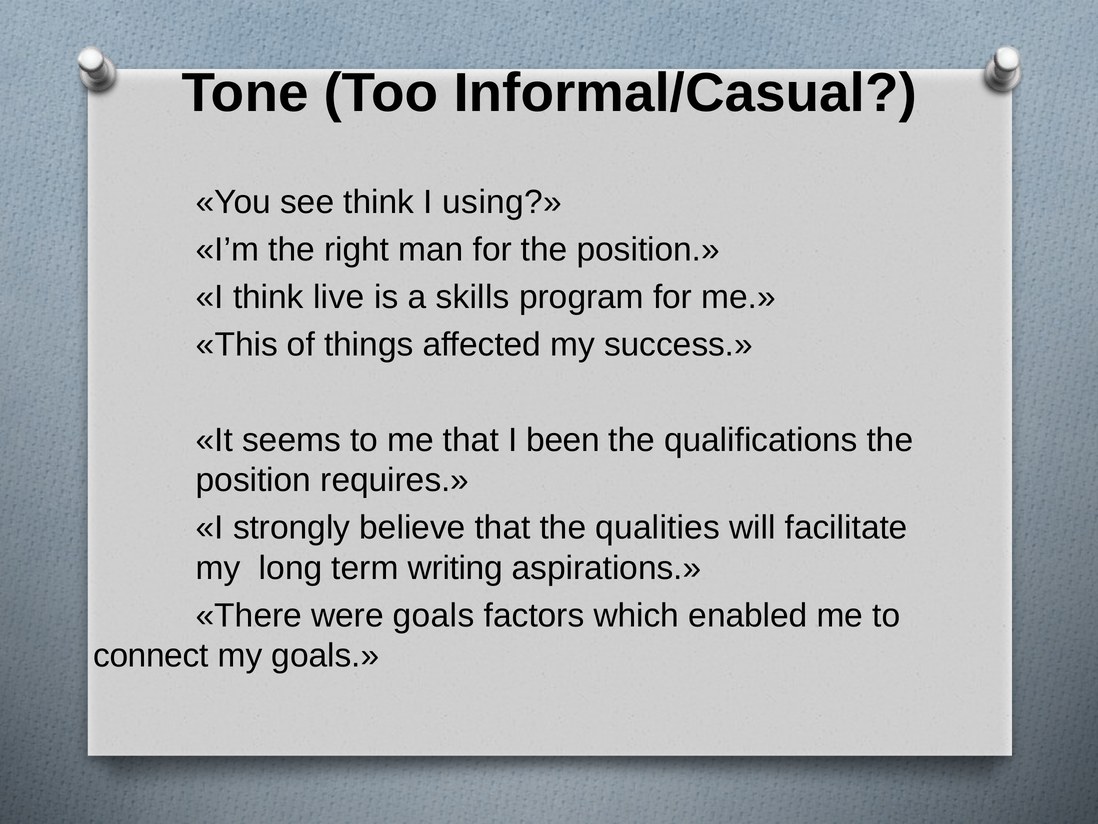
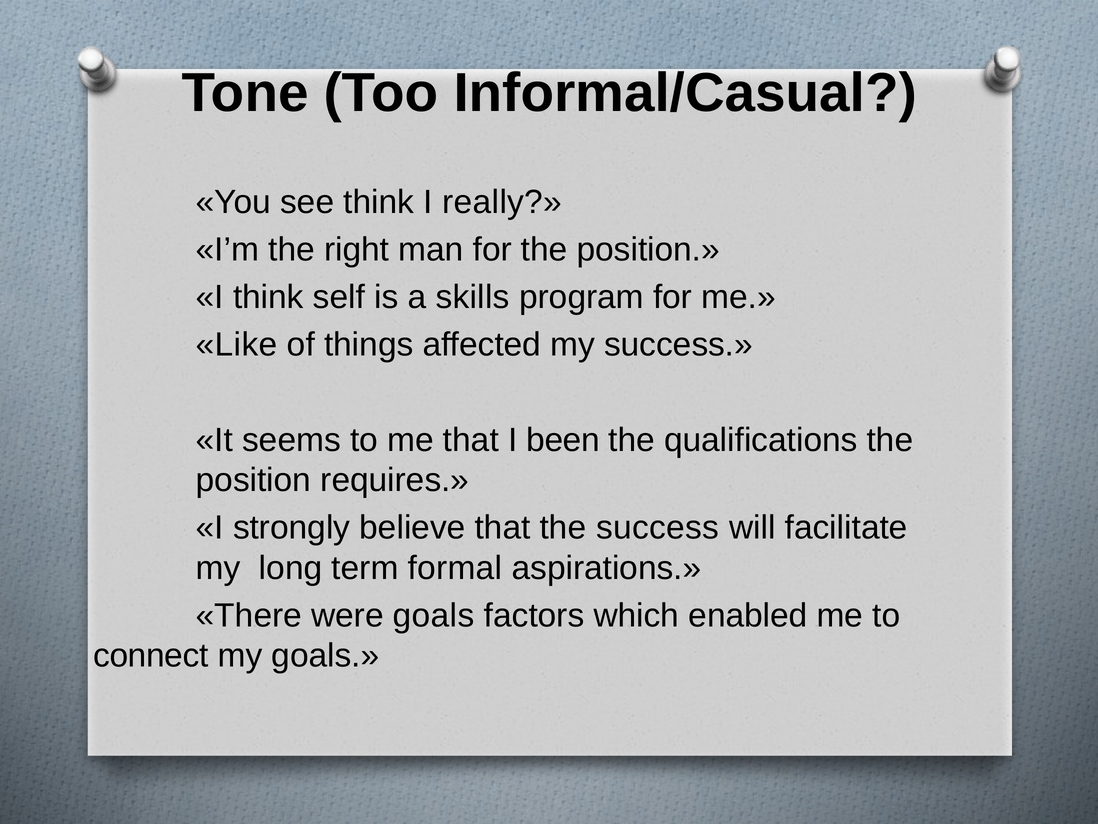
using: using -> really
live: live -> self
This: This -> Like
the qualities: qualities -> success
writing: writing -> formal
